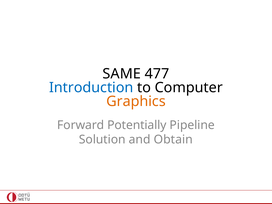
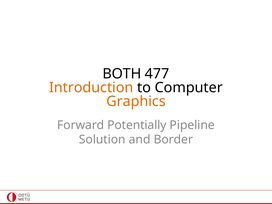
SAME: SAME -> BOTH
Introduction colour: blue -> orange
Obtain: Obtain -> Border
